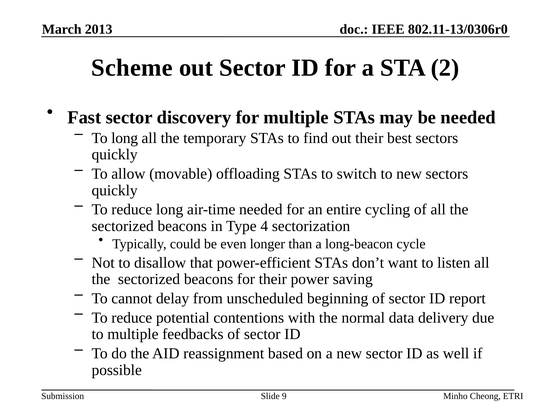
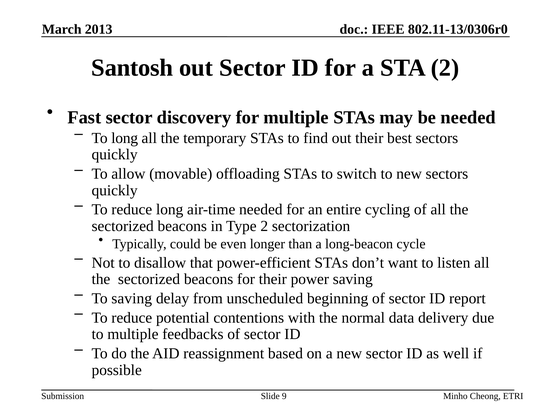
Scheme: Scheme -> Santosh
Type 4: 4 -> 2
To cannot: cannot -> saving
